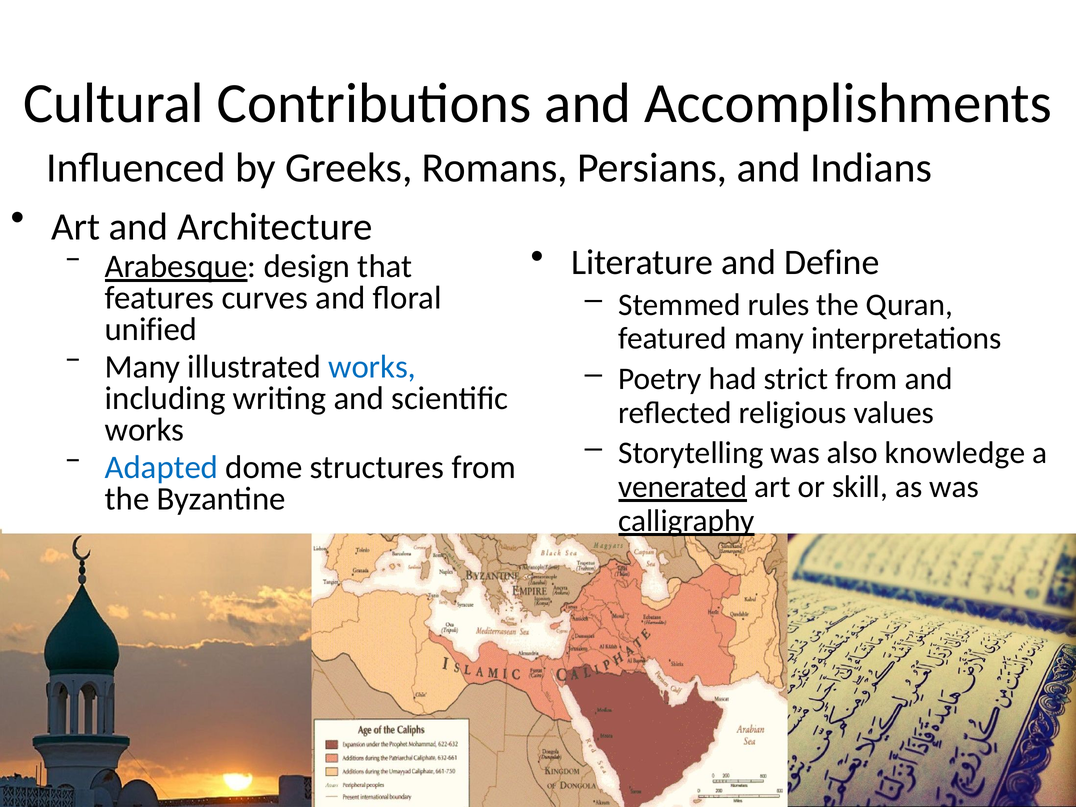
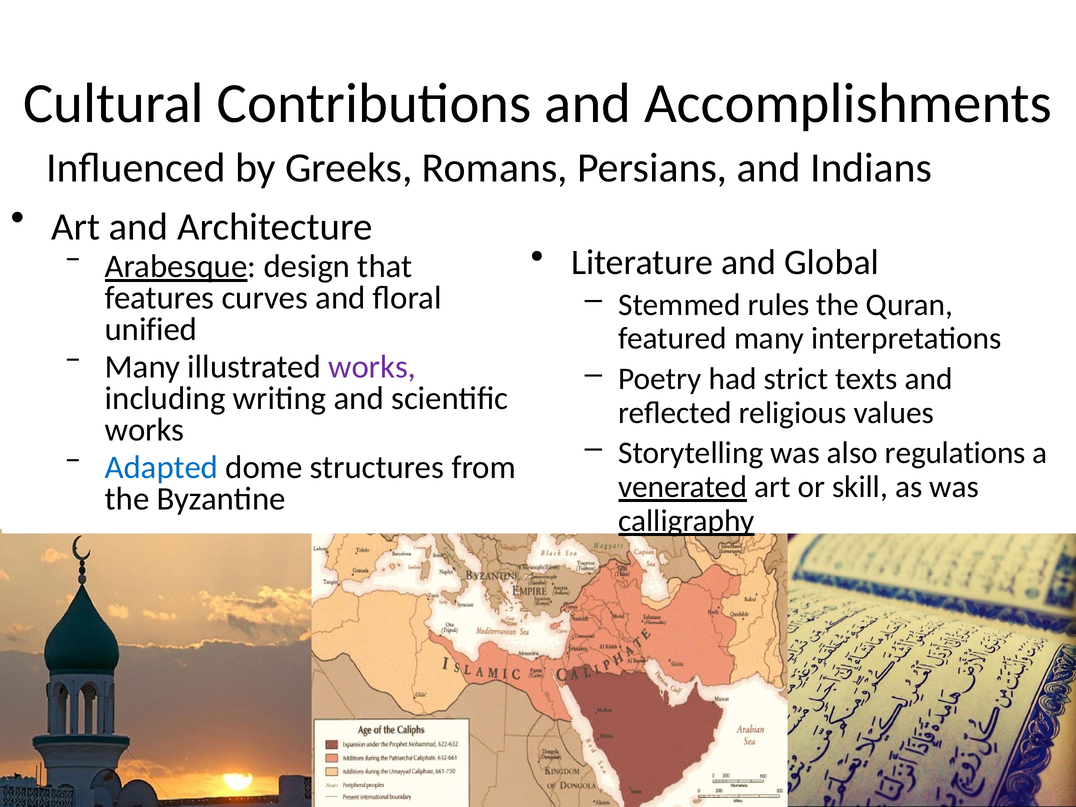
Define: Define -> Global
works at (372, 367) colour: blue -> purple
strict from: from -> texts
knowledge: knowledge -> regulations
